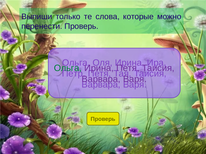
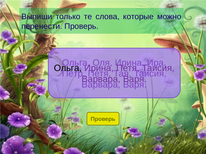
Ольга at (68, 68) colour: green -> black
